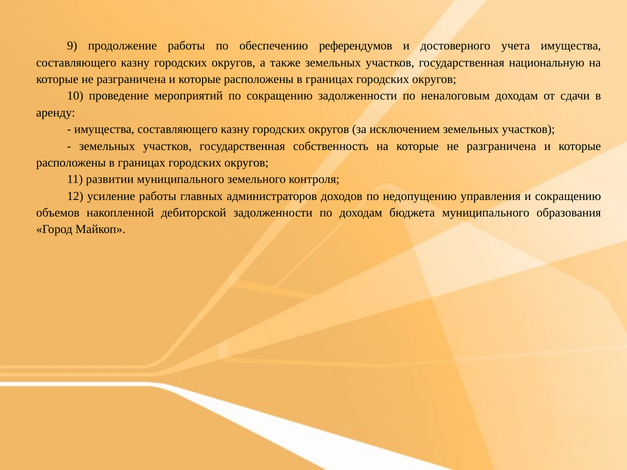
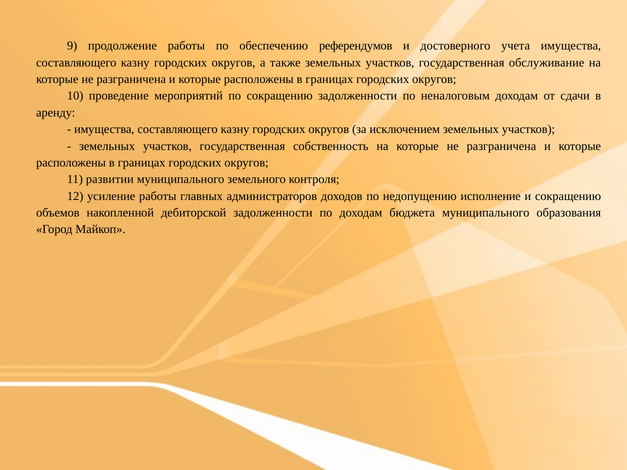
национальную: национальную -> обслуживание
управления: управления -> исполнение
